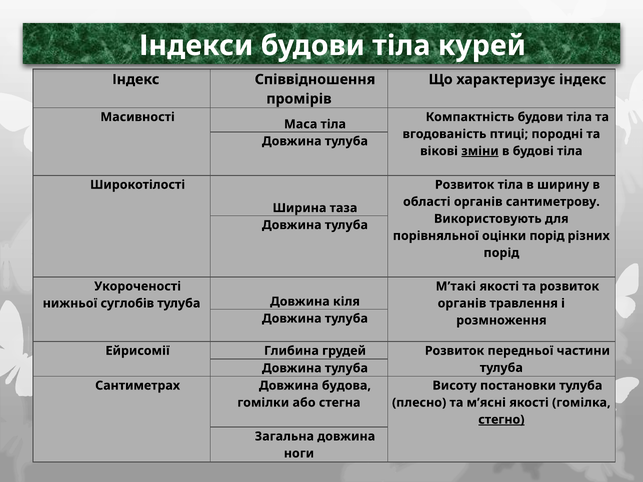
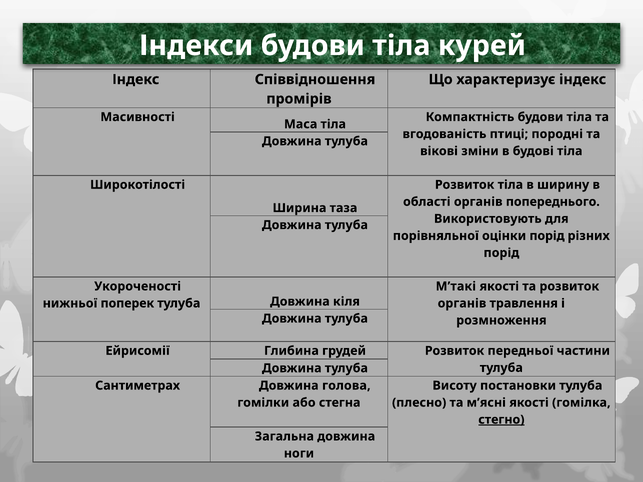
зміни underline: present -> none
сантиметрову: сантиметрову -> попереднього
суглобів: суглобів -> поперек
будова: будова -> голова
